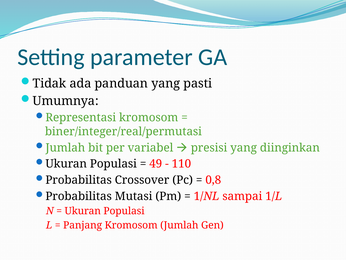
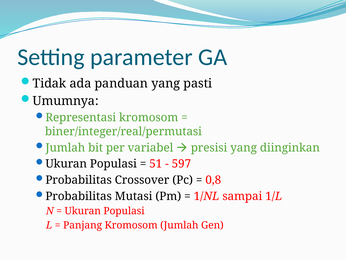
49: 49 -> 51
110: 110 -> 597
